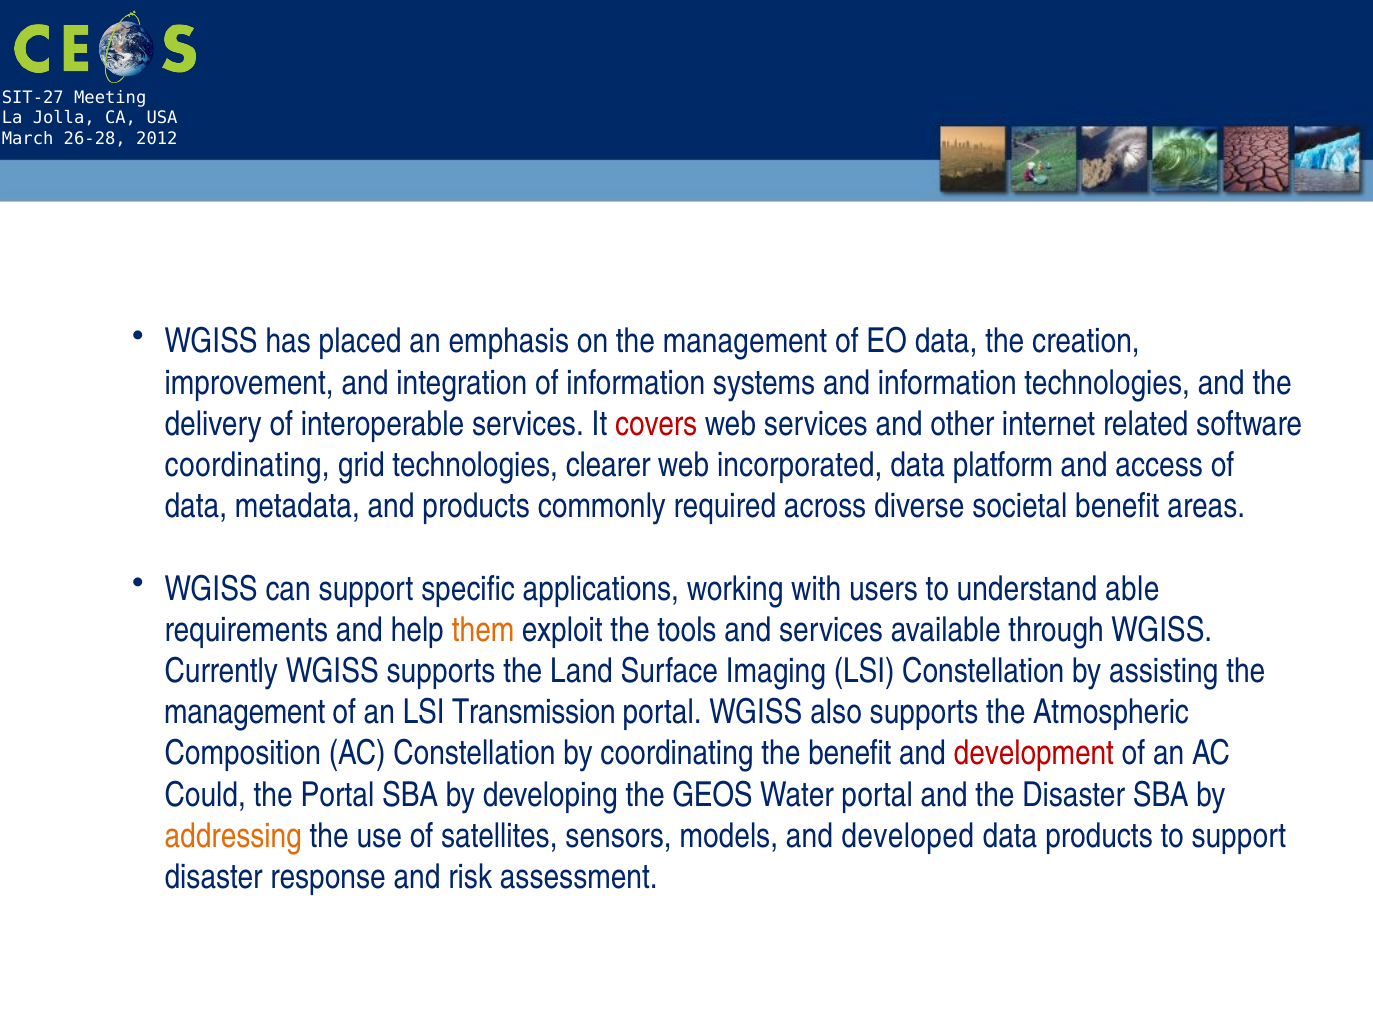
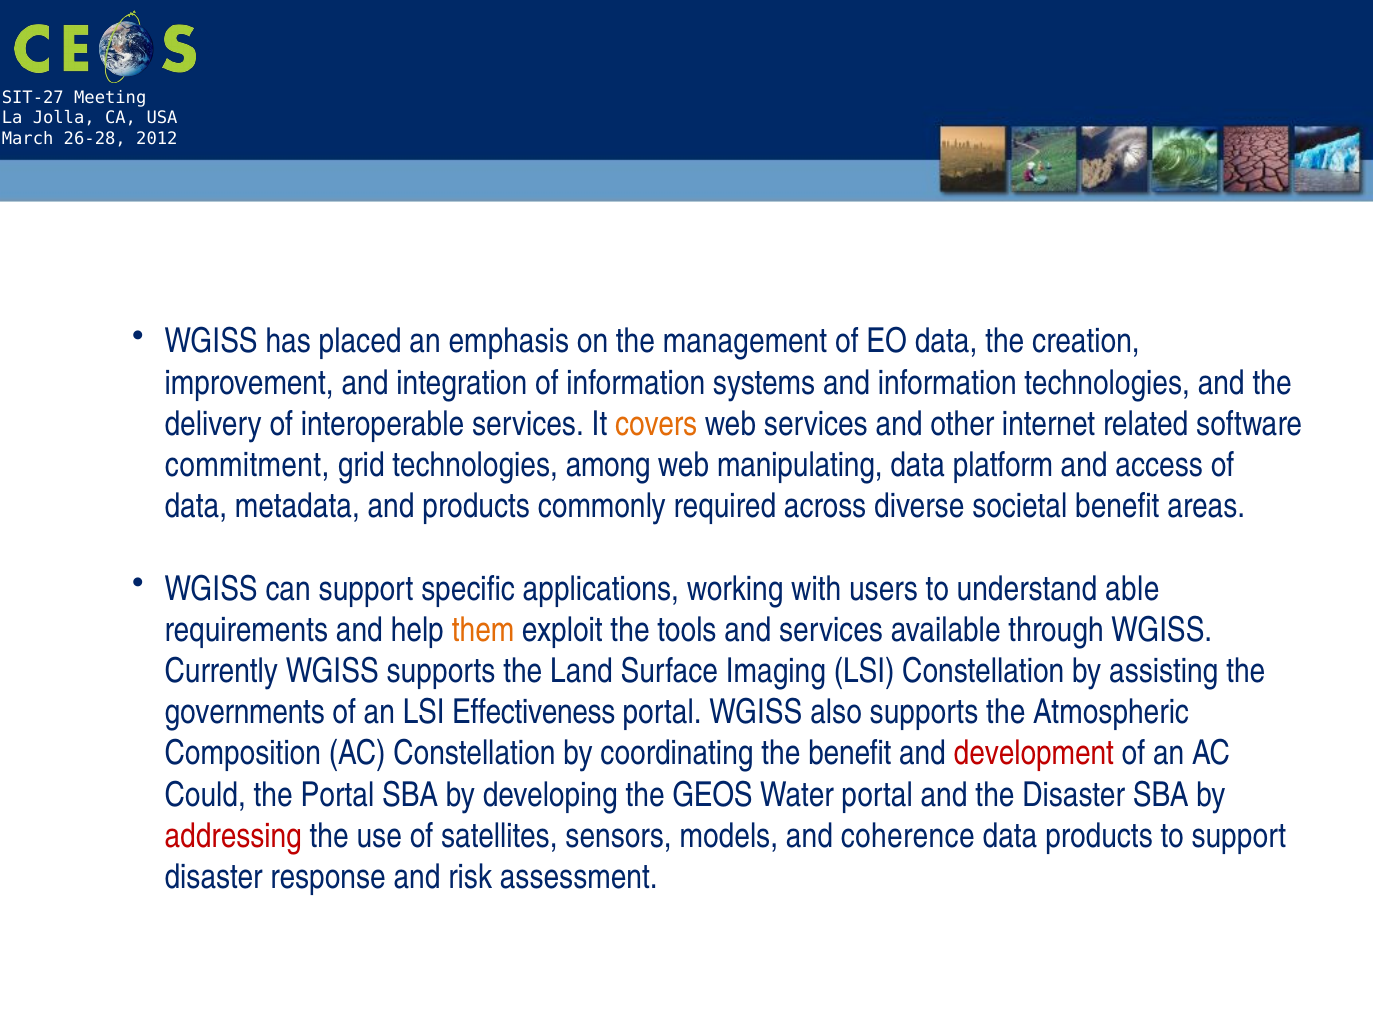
covers colour: red -> orange
coordinating at (247, 465): coordinating -> commitment
clearer: clearer -> among
incorporated: incorporated -> manipulating
management at (245, 712): management -> governments
Transmission: Transmission -> Effectiveness
addressing colour: orange -> red
developed: developed -> coherence
